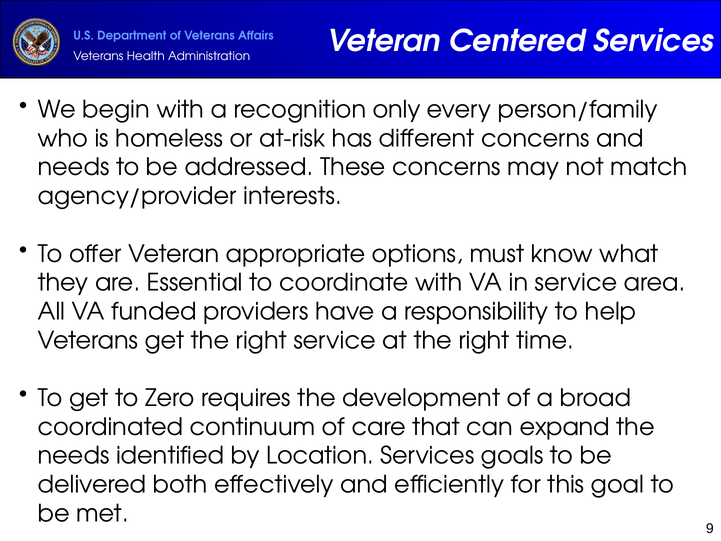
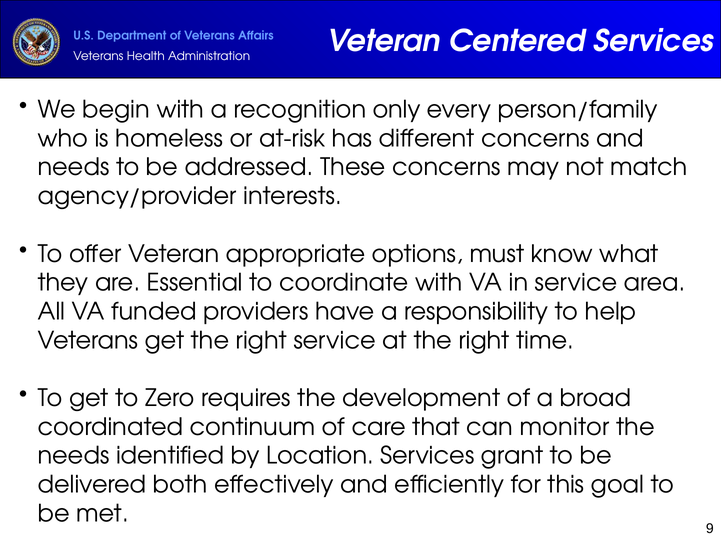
expand: expand -> monitor
goals: goals -> grant
